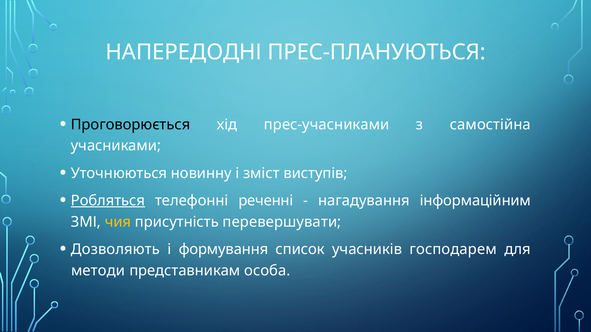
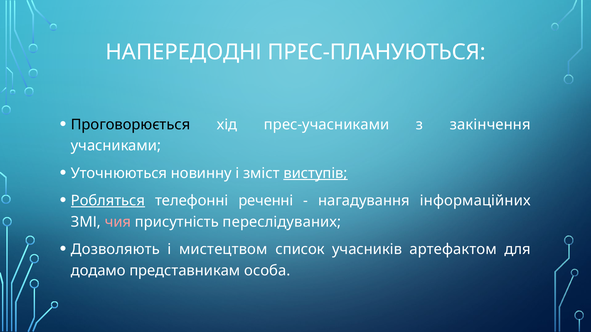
самостійна: самостійна -> закінчення
виступів underline: none -> present
інформаційним: інформаційним -> інформаційних
чия colour: yellow -> pink
перевершувати: перевершувати -> переслідуваних
формування: формування -> мистецтвом
господарем: господарем -> артефактом
методи: методи -> додамо
